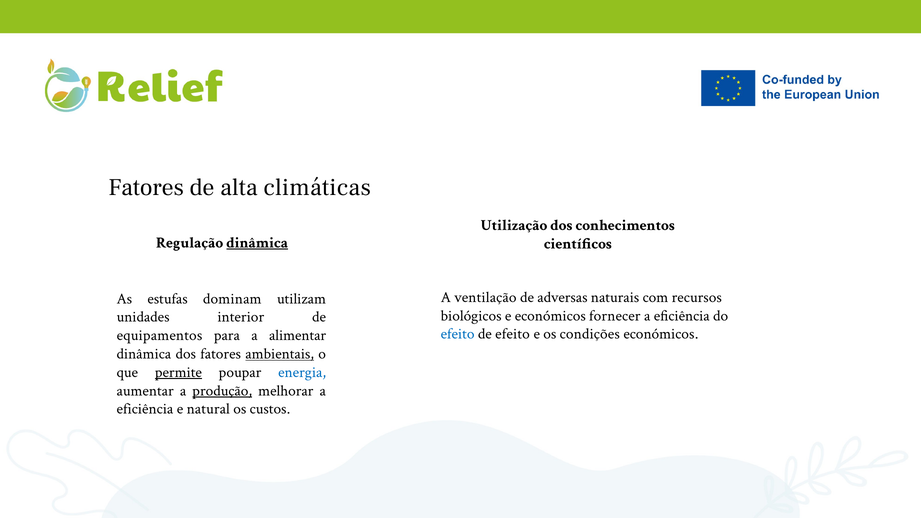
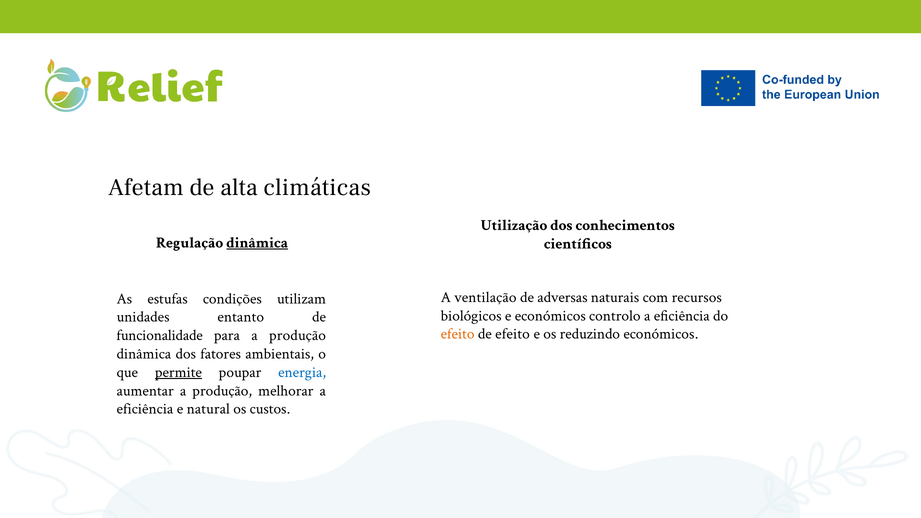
Fatores at (146, 187): Fatores -> Afetam
dominam: dominam -> condições
fornecer: fornecer -> controlo
interior: interior -> entanto
efeito at (458, 334) colour: blue -> orange
condições: condições -> reduzindo
equipamentos: equipamentos -> funcionalidade
para a alimentar: alimentar -> produção
ambientais underline: present -> none
produção at (222, 391) underline: present -> none
